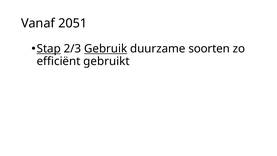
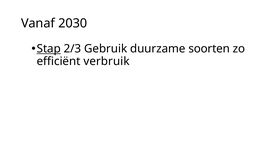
2051: 2051 -> 2030
Gebruik underline: present -> none
gebruikt: gebruikt -> verbruik
